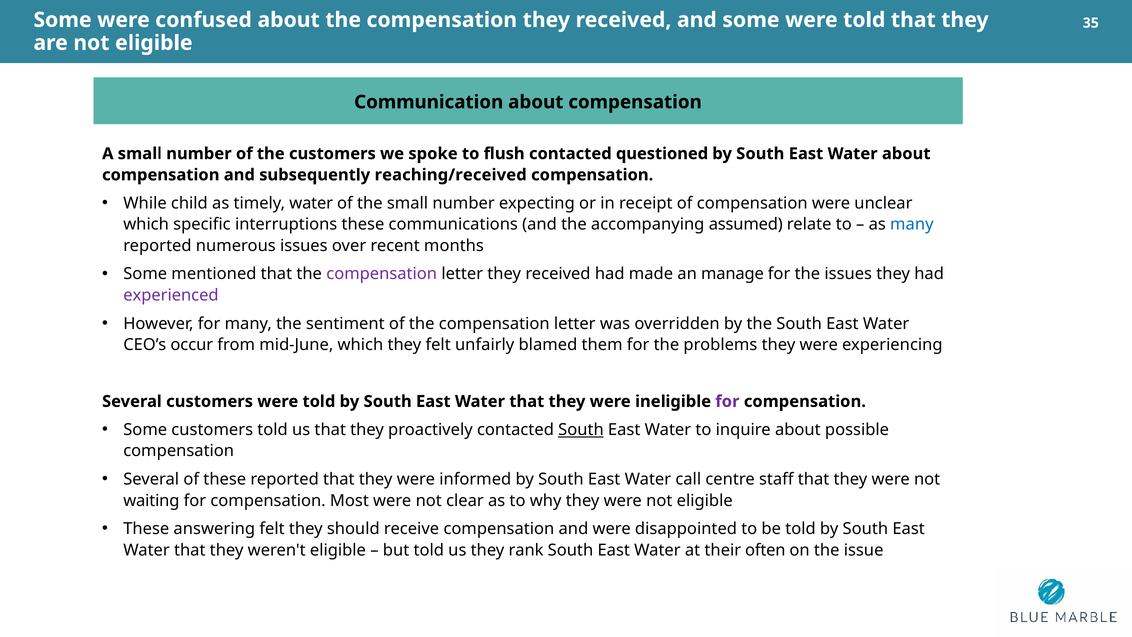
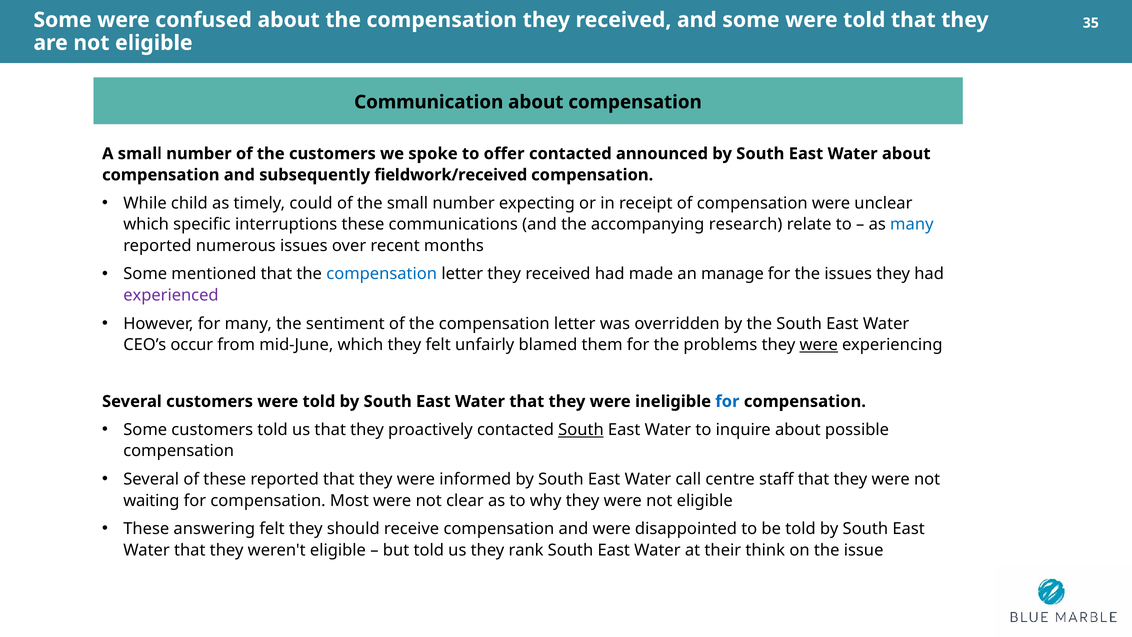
flush: flush -> offer
questioned: questioned -> announced
reaching/received: reaching/received -> fieldwork/received
timely water: water -> could
assumed: assumed -> research
compensation at (382, 274) colour: purple -> blue
were at (819, 345) underline: none -> present
for at (727, 401) colour: purple -> blue
often: often -> think
